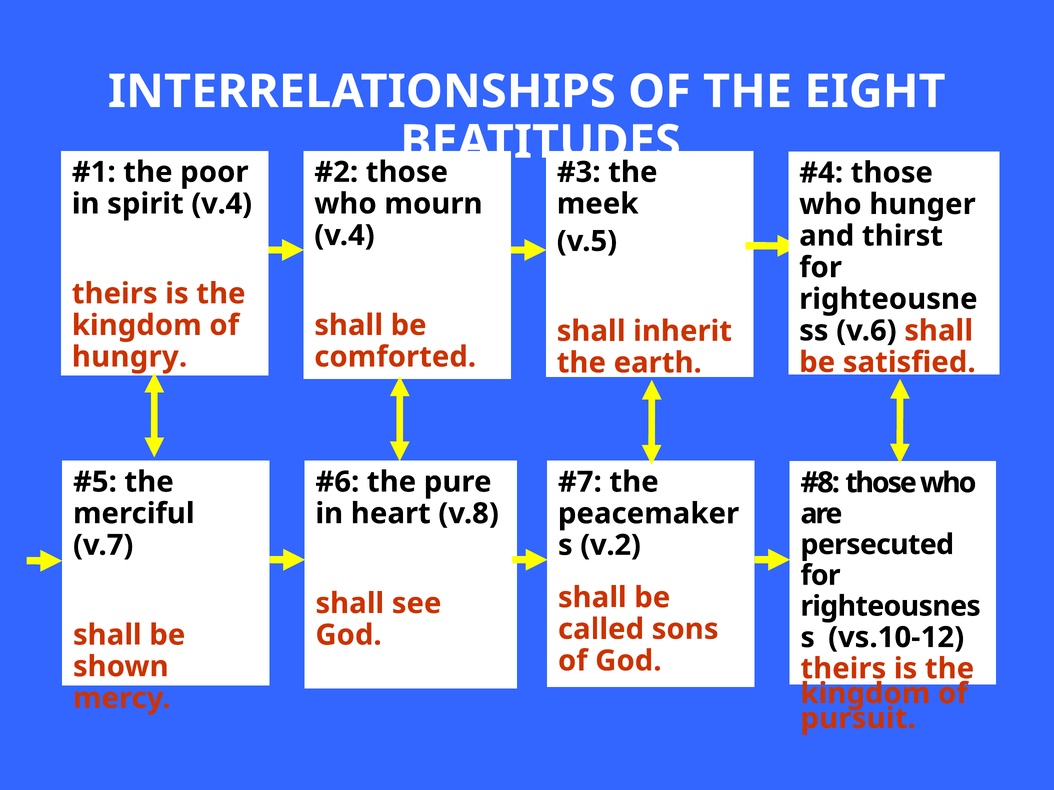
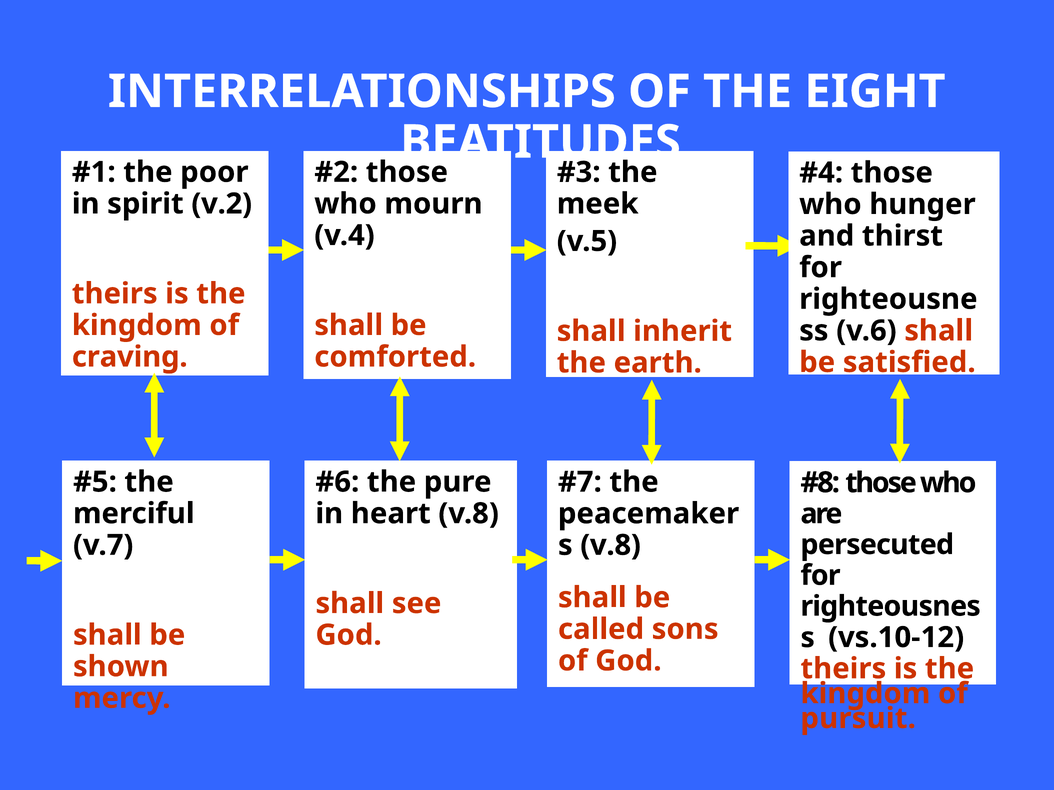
spirit v.4: v.4 -> v.2
hungry: hungry -> craving
v.2 at (611, 546): v.2 -> v.8
